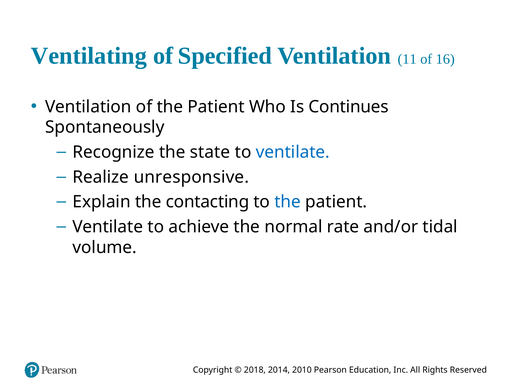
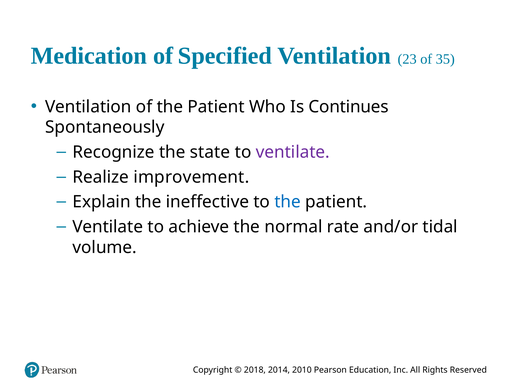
Ventilating: Ventilating -> Medication
11: 11 -> 23
16: 16 -> 35
ventilate at (293, 152) colour: blue -> purple
unresponsive: unresponsive -> improvement
contacting: contacting -> ineffective
